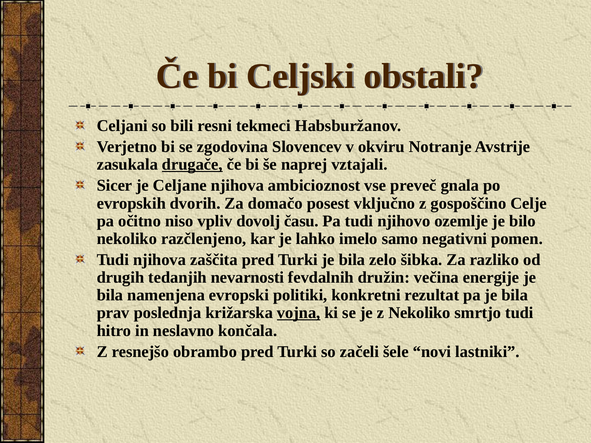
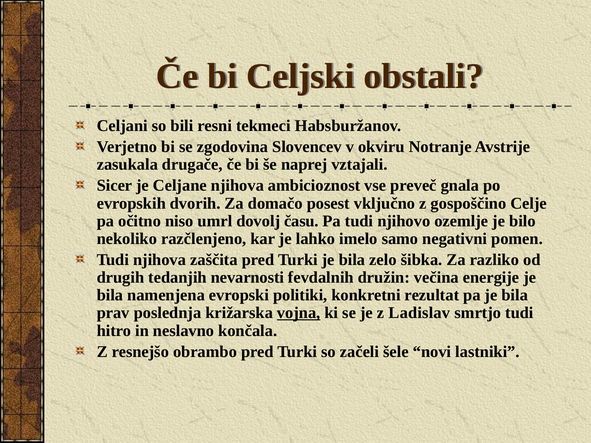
drugače underline: present -> none
vpliv: vpliv -> umrl
z Nekoliko: Nekoliko -> Ladislav
